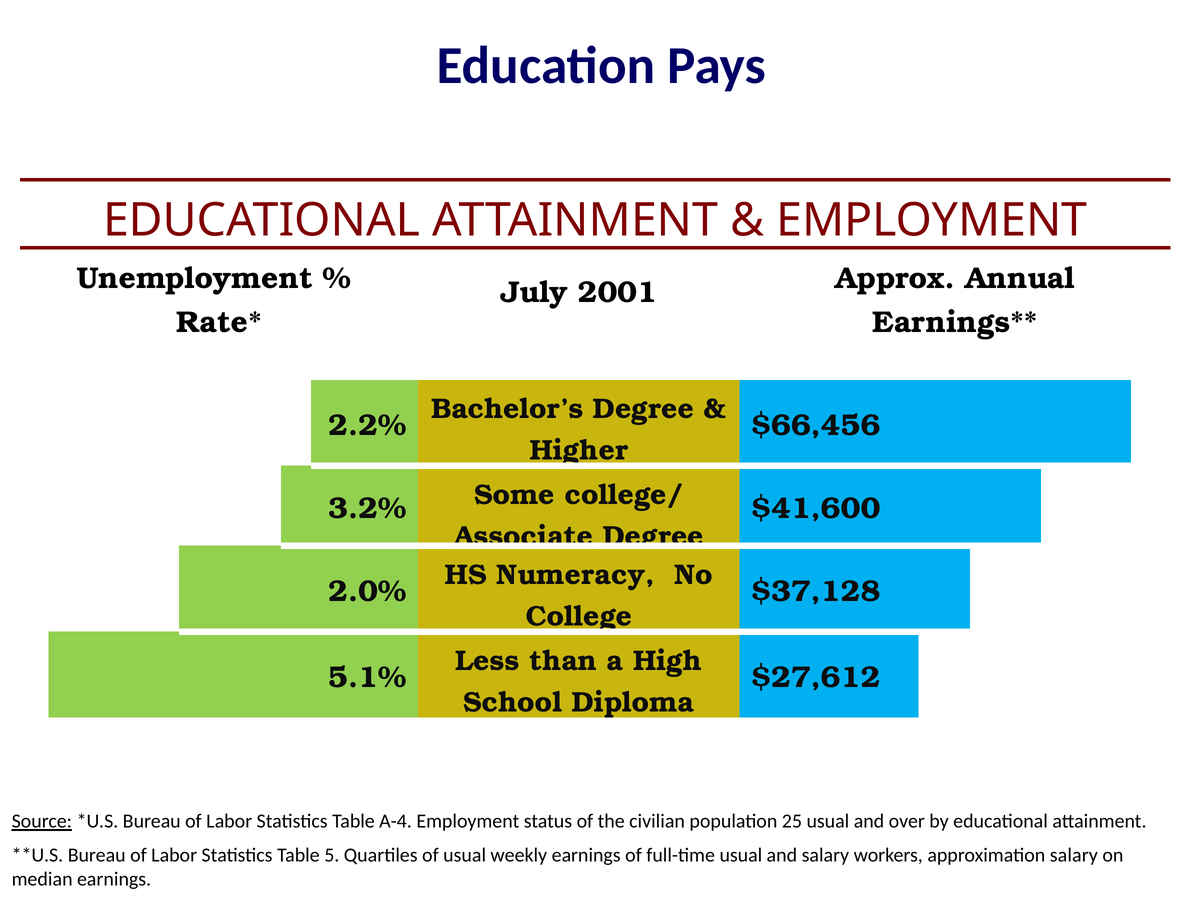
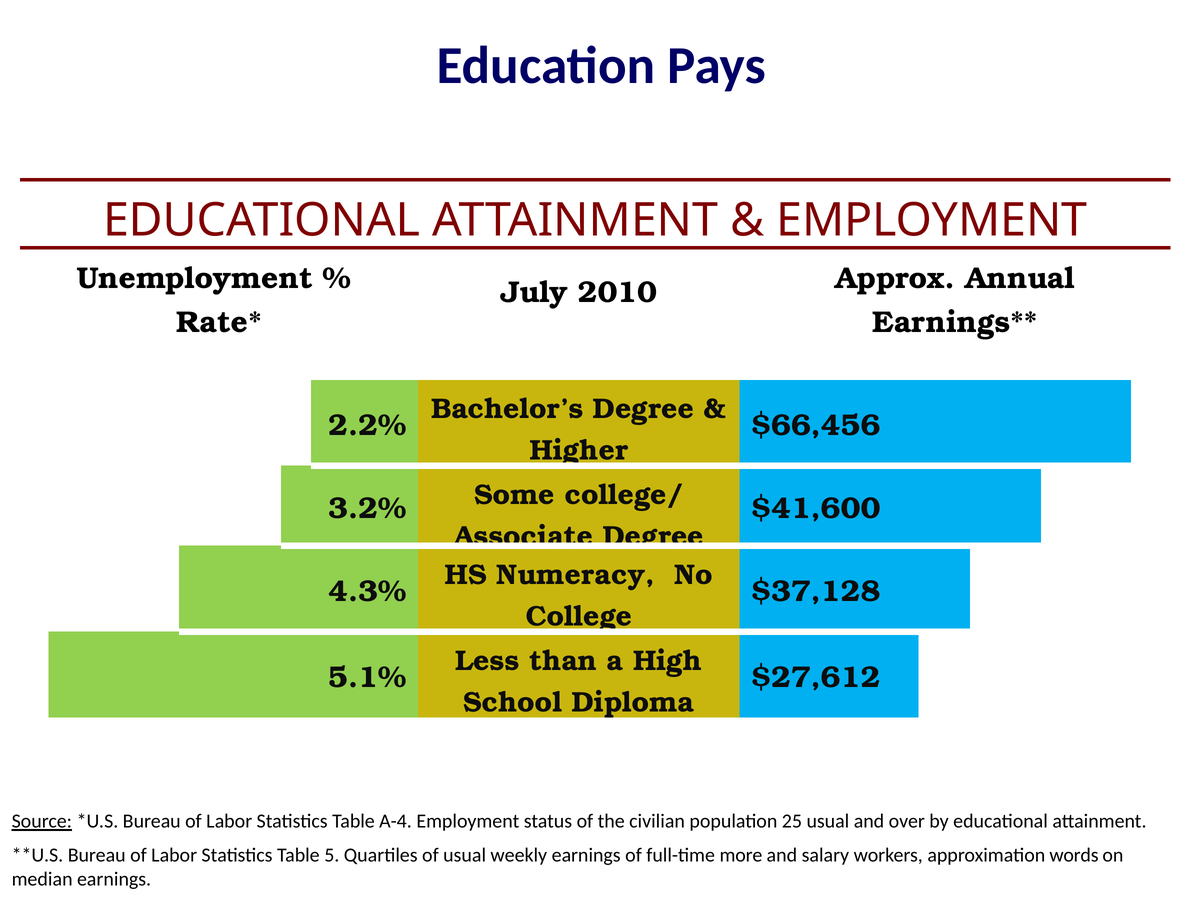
2001: 2001 -> 2010
2.0%: 2.0% -> 4.3%
full-time usual: usual -> more
approximation salary: salary -> words
